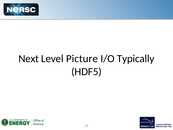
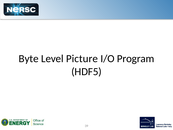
Next: Next -> Byte
Typically: Typically -> Program
